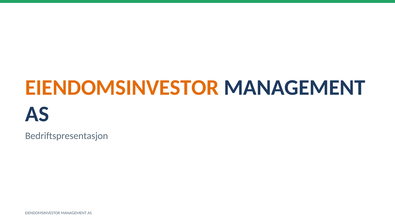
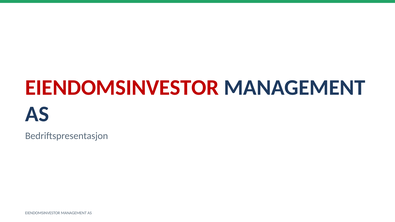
EIENDOMSINVESTOR at (122, 88) colour: orange -> red
